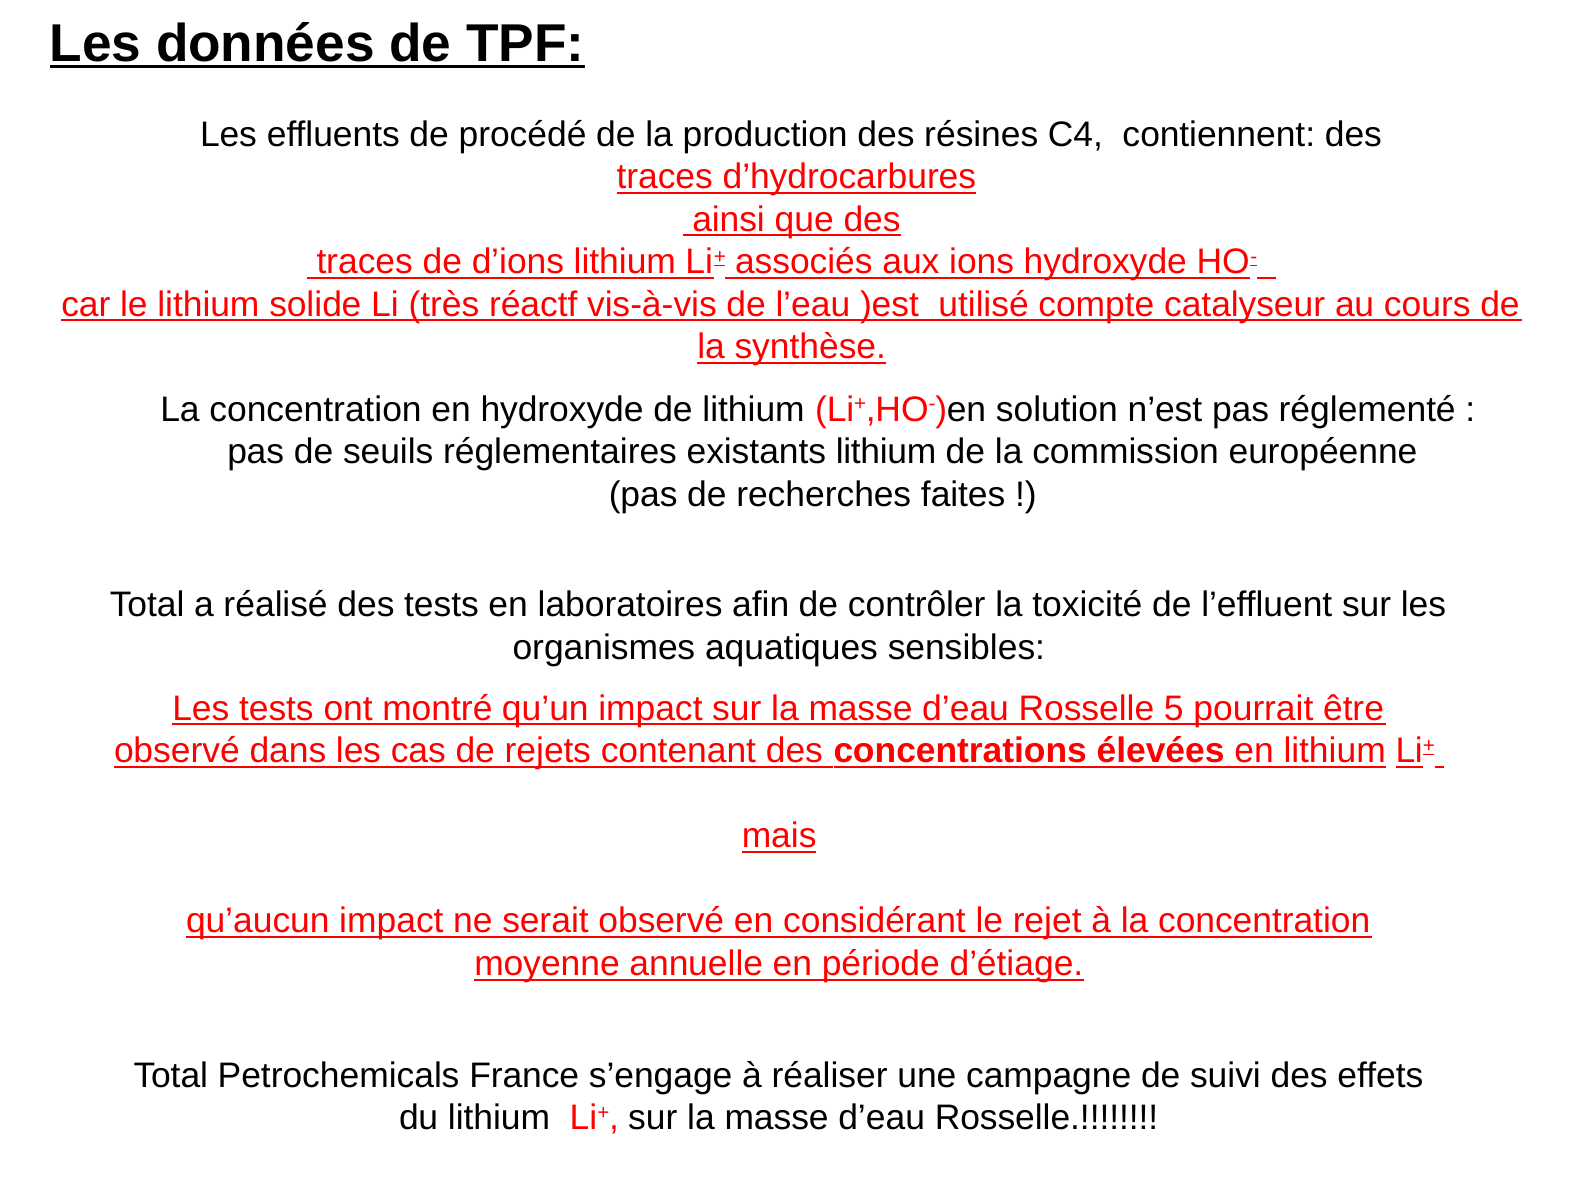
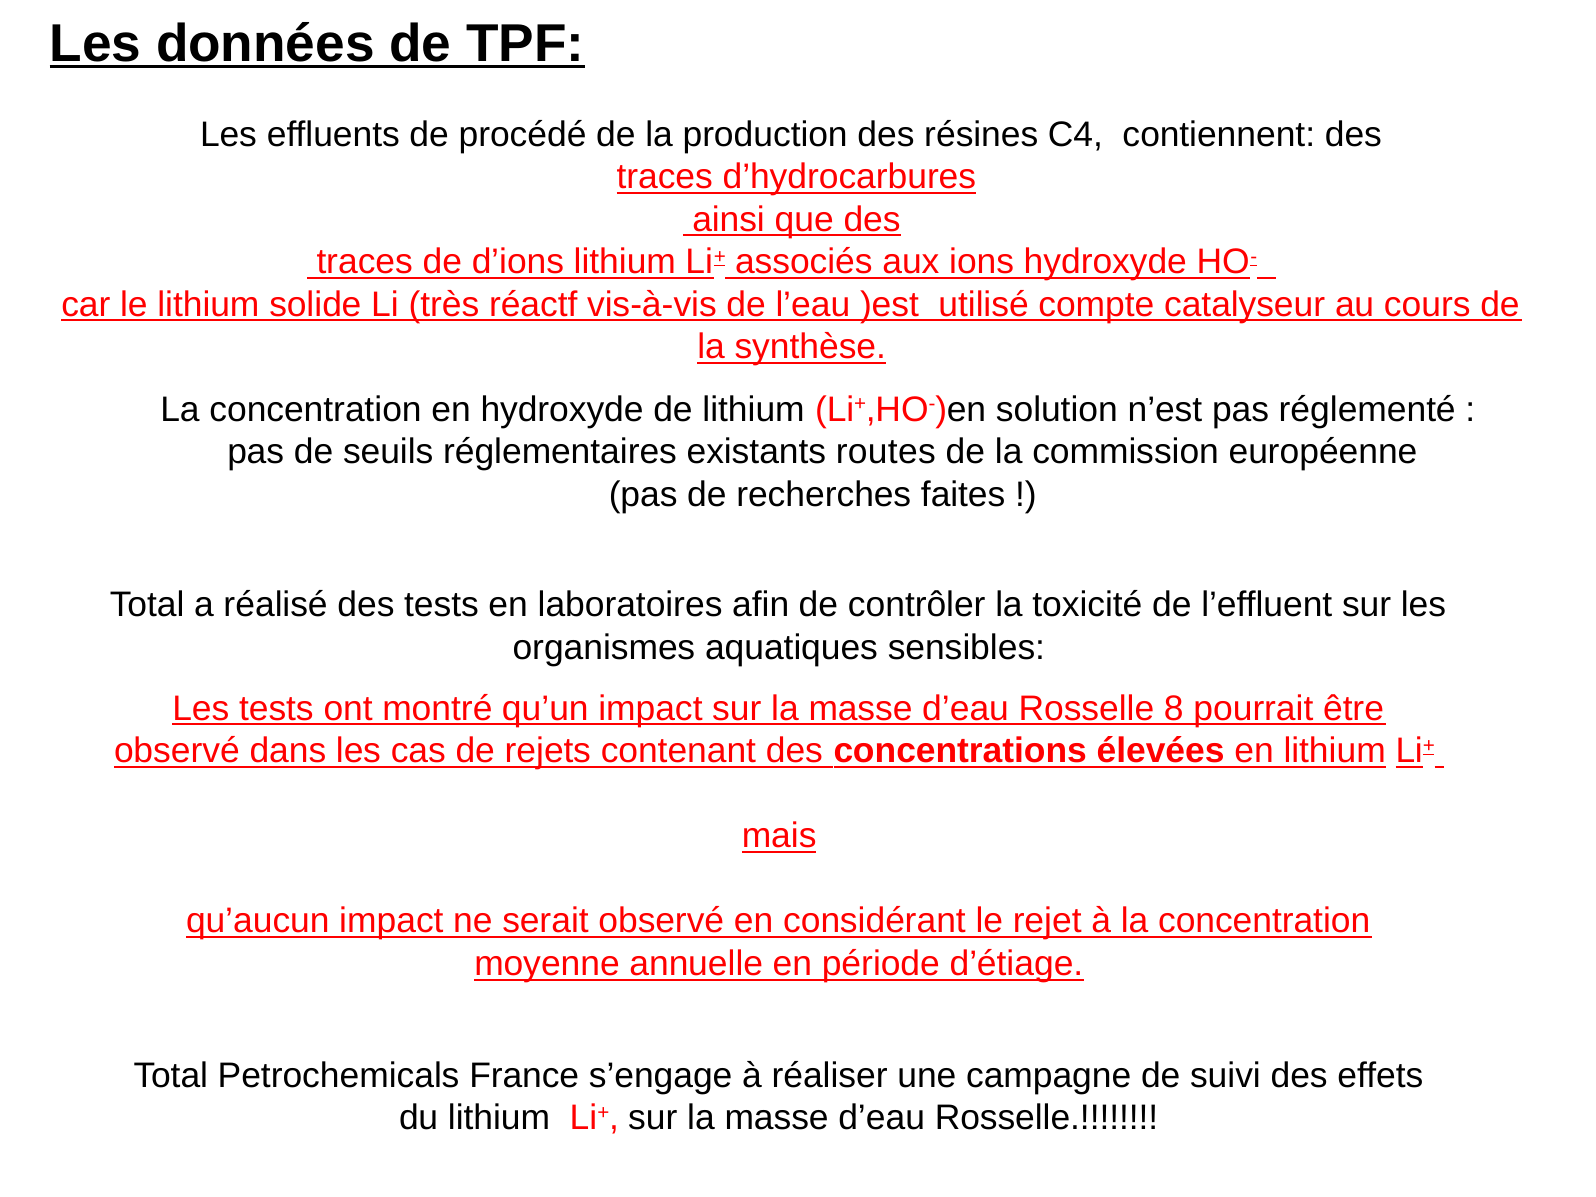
existants lithium: lithium -> routes
5: 5 -> 8
